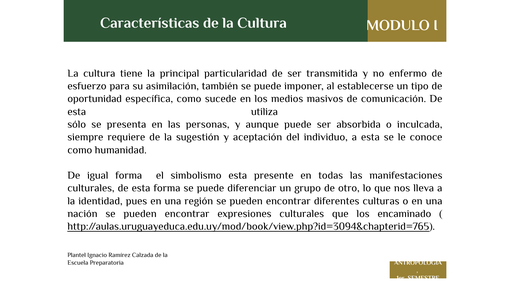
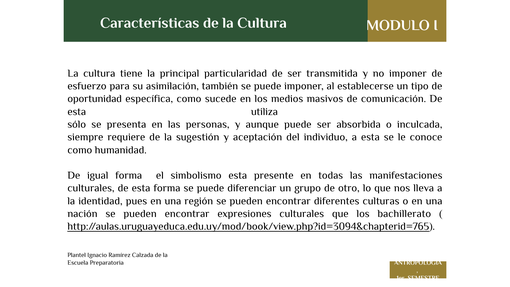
no enfermo: enfermo -> imponer
encaminado: encaminado -> bachillerato
